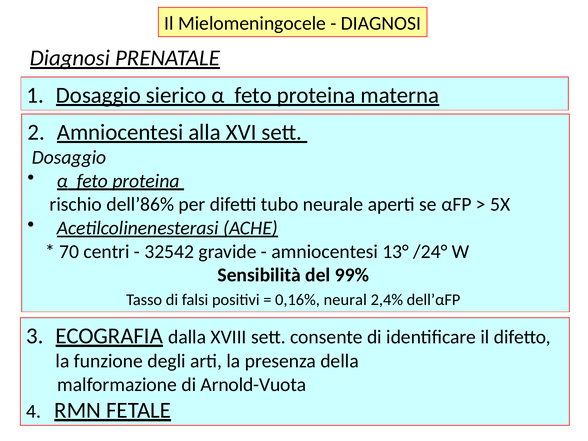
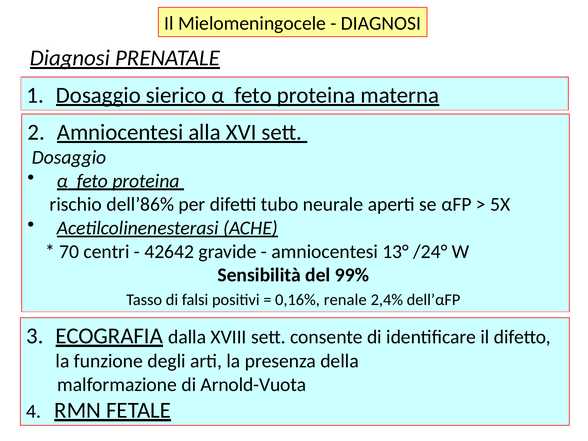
32542: 32542 -> 42642
neural: neural -> renale
